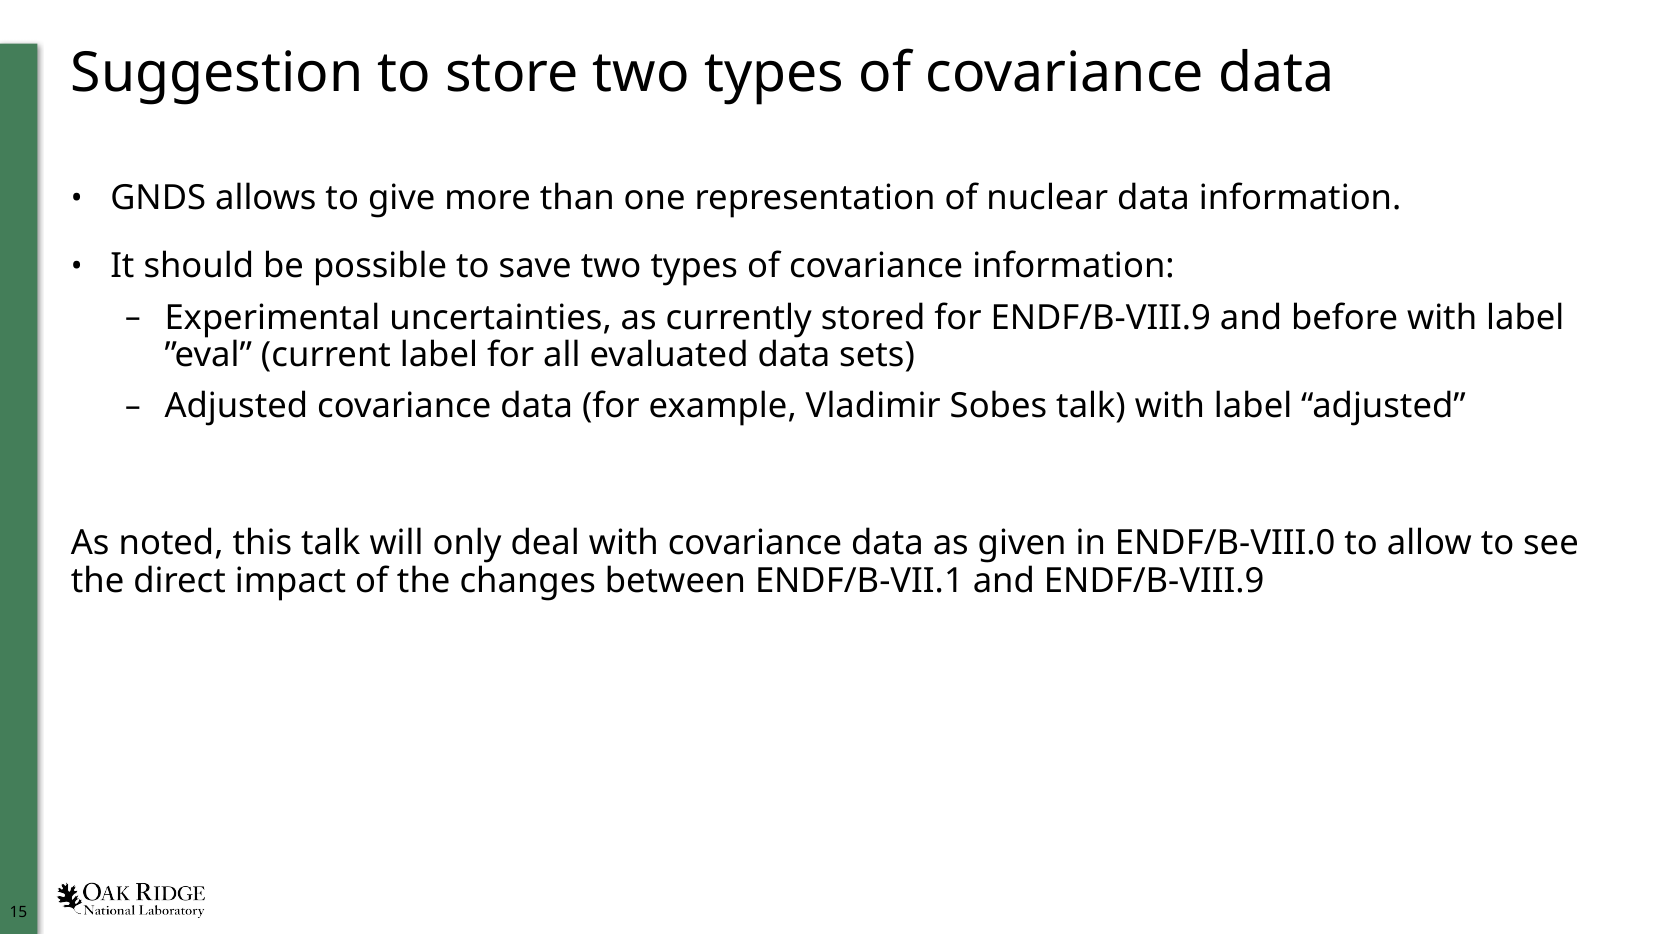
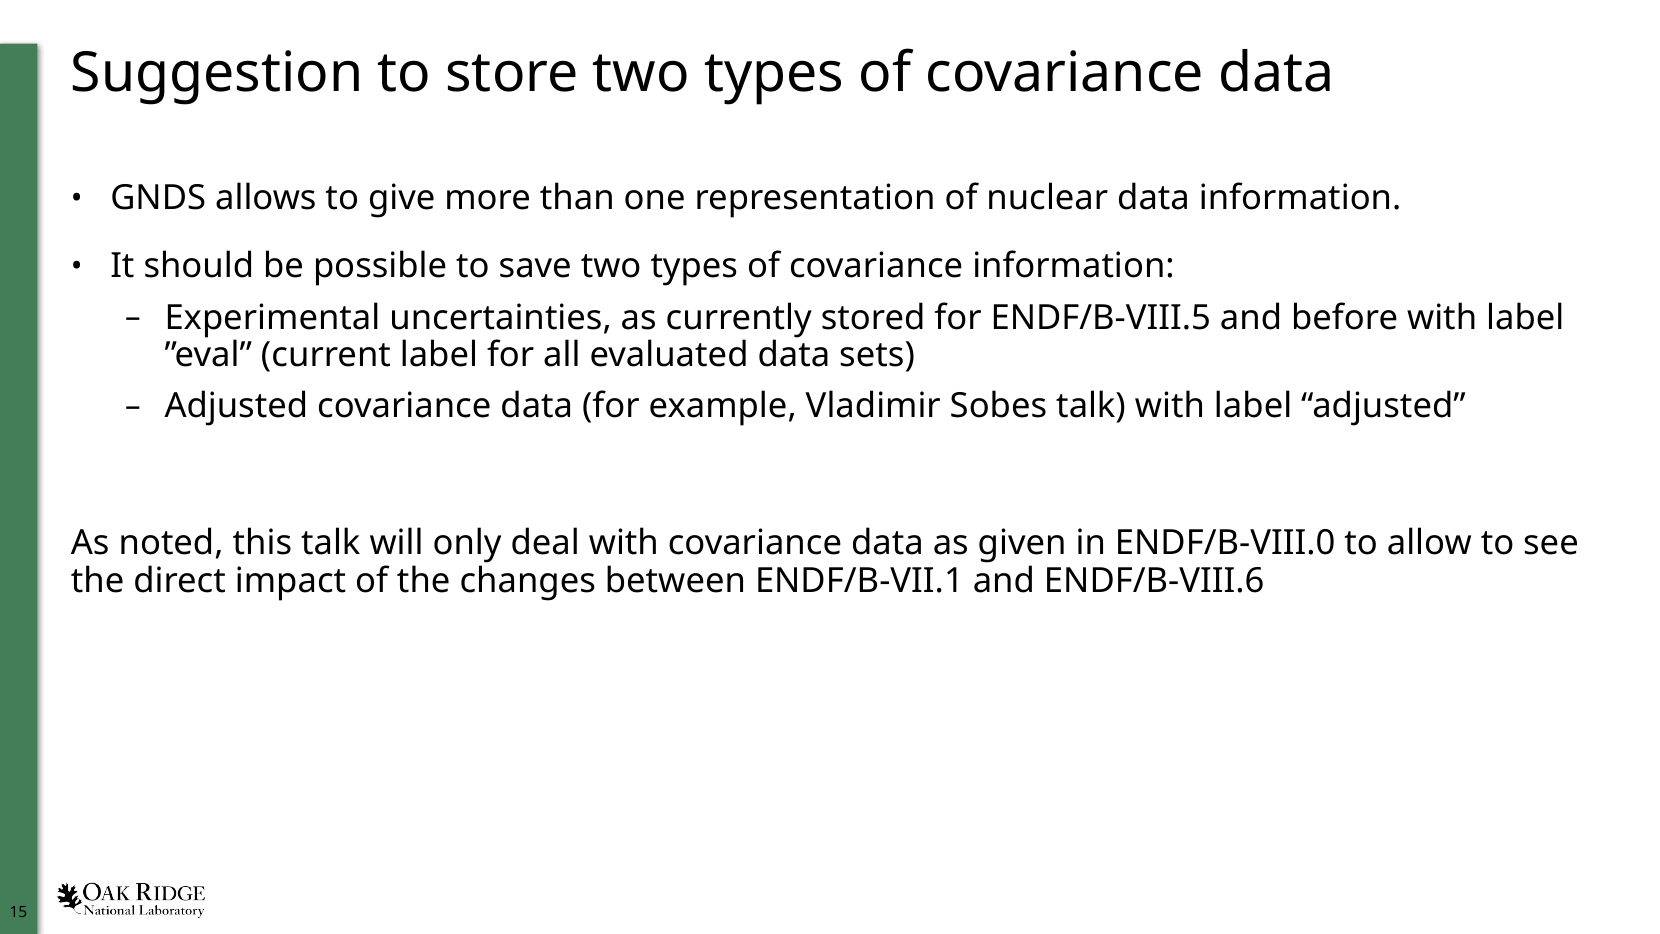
for ENDF/B-VIII.9: ENDF/B-VIII.9 -> ENDF/B-VIII.5
and ENDF/B-VIII.9: ENDF/B-VIII.9 -> ENDF/B-VIII.6
